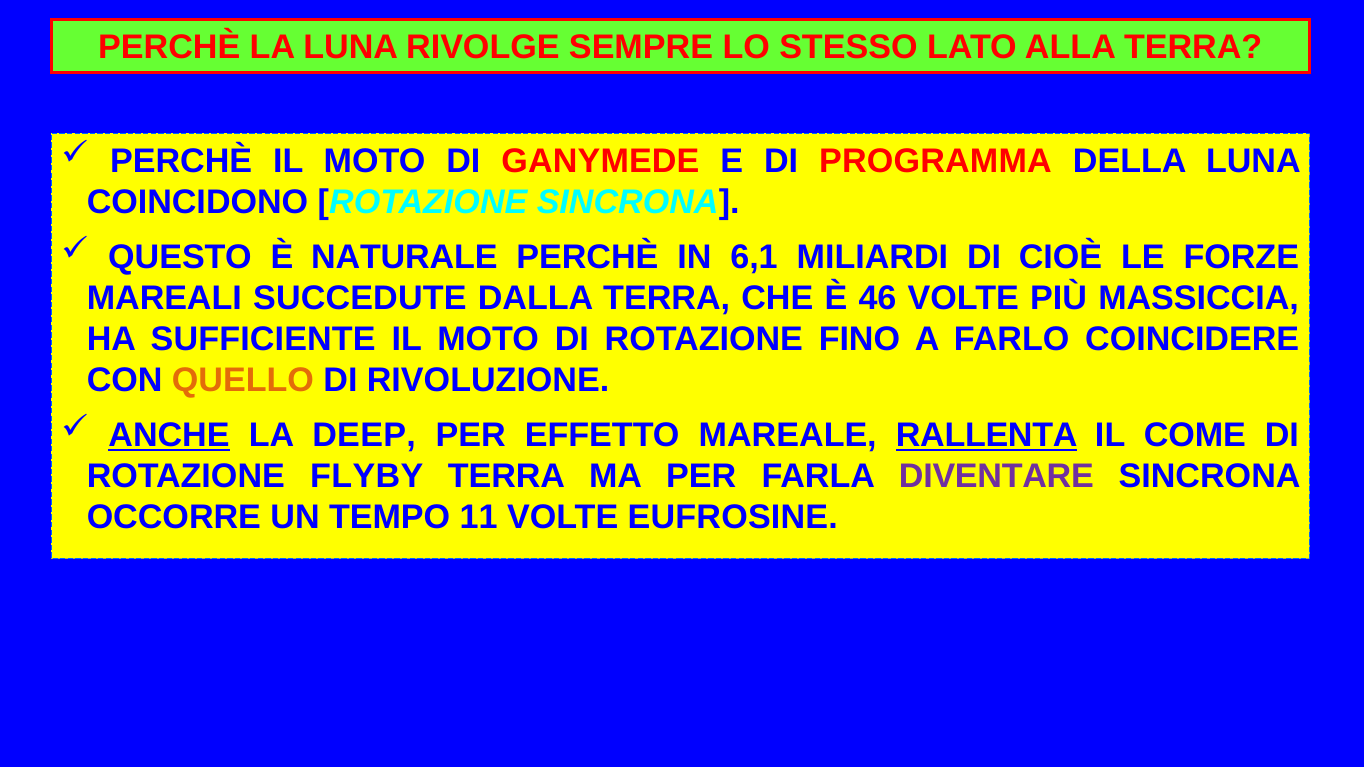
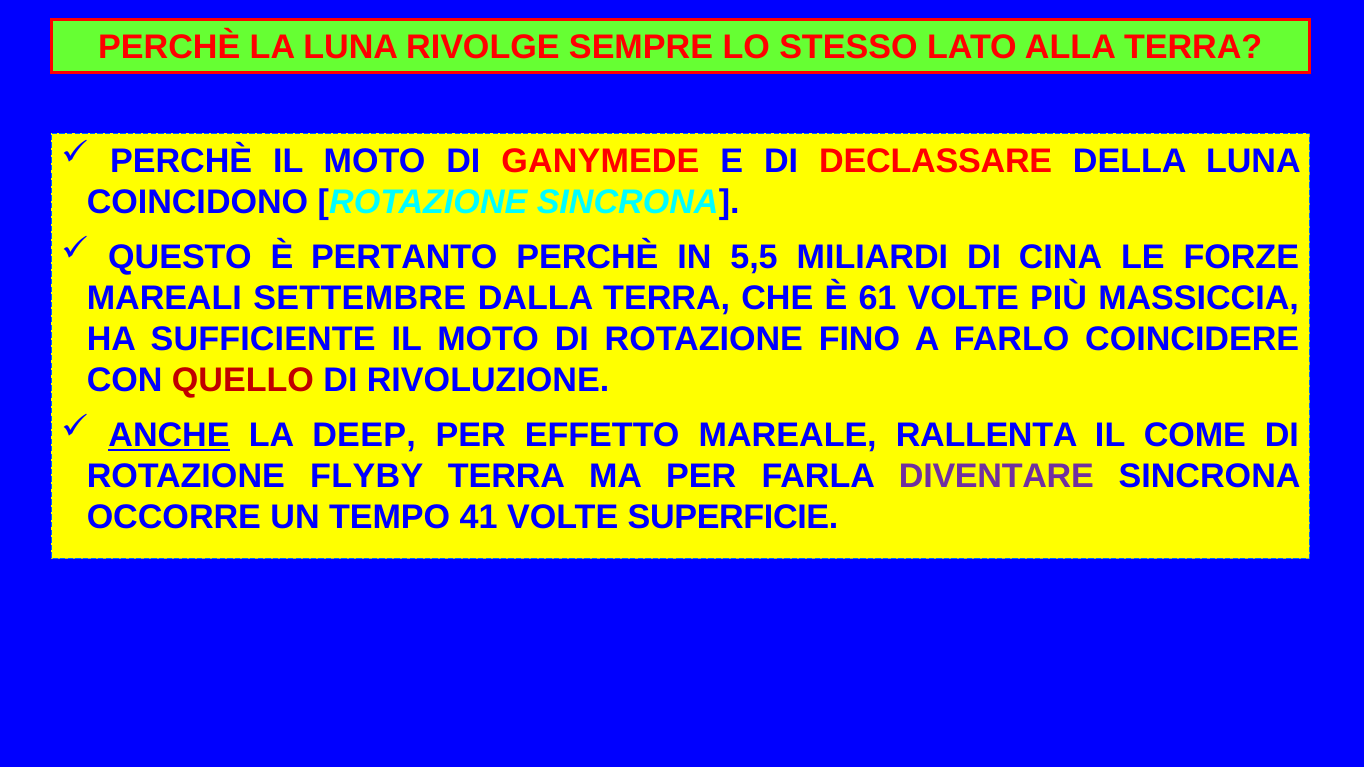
PROGRAMMA: PROGRAMMA -> DECLASSARE
NATURALE: NATURALE -> PERTANTO
6,1: 6,1 -> 5,5
CIOÈ: CIOÈ -> CINA
SUCCEDUTE: SUCCEDUTE -> SETTEMBRE
46: 46 -> 61
QUELLO colour: orange -> red
RALLENTA underline: present -> none
11: 11 -> 41
EUFROSINE: EUFROSINE -> SUPERFICIE
